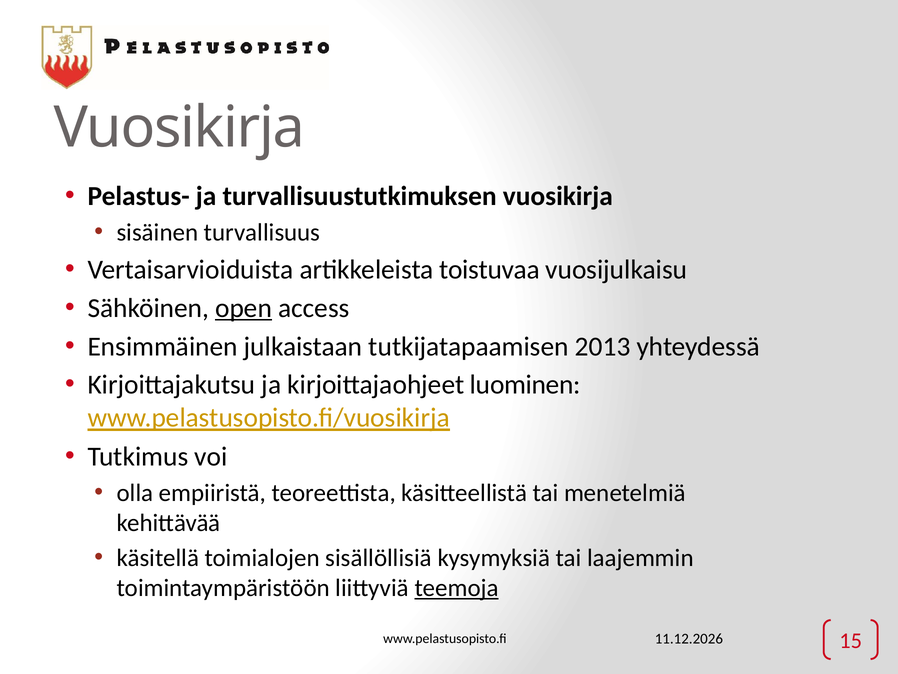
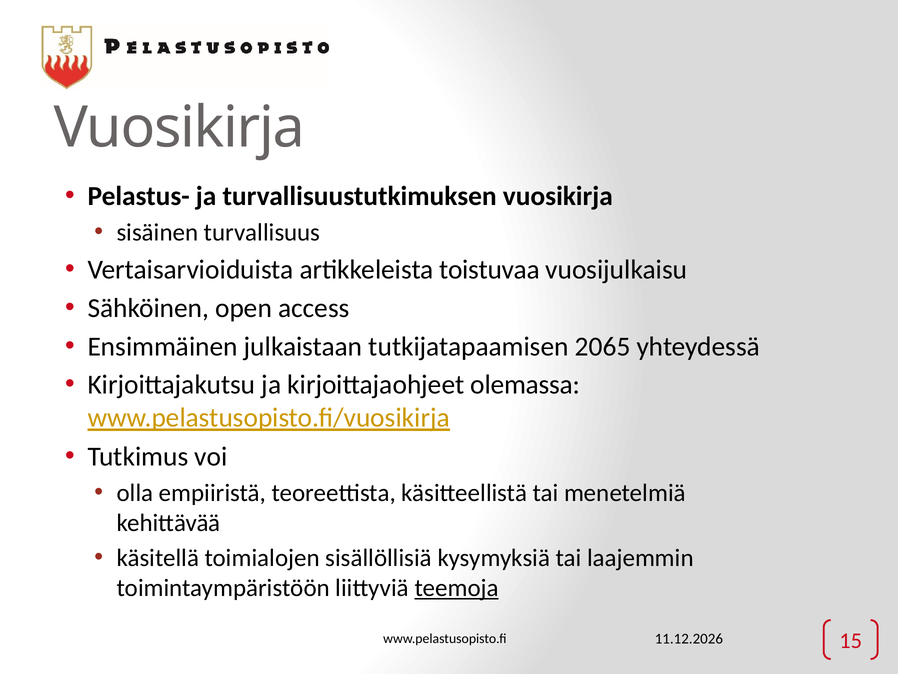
open underline: present -> none
2013: 2013 -> 2065
luominen: luominen -> olemassa
